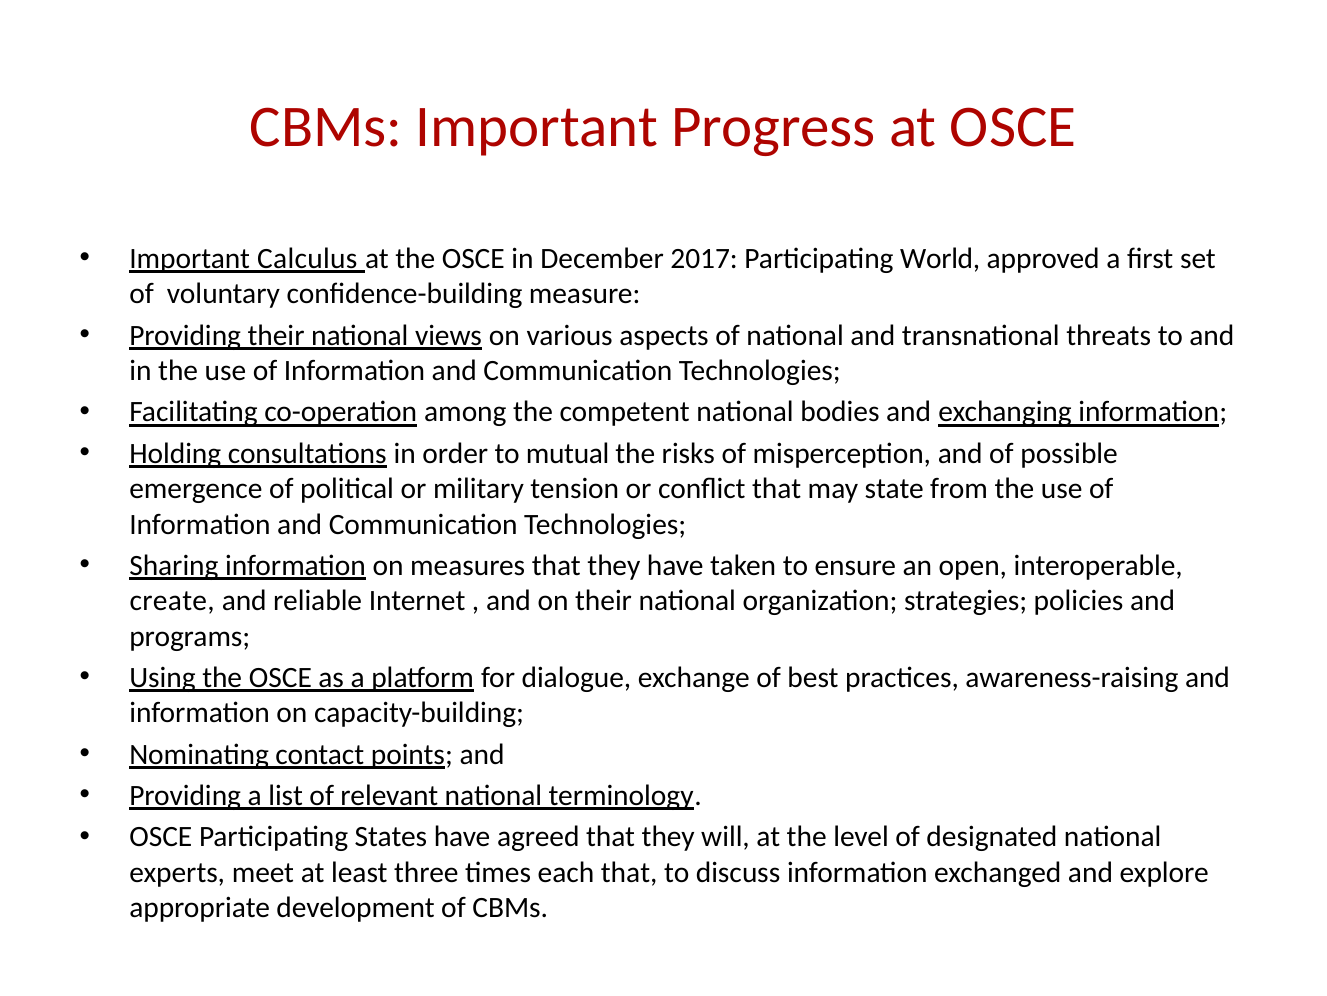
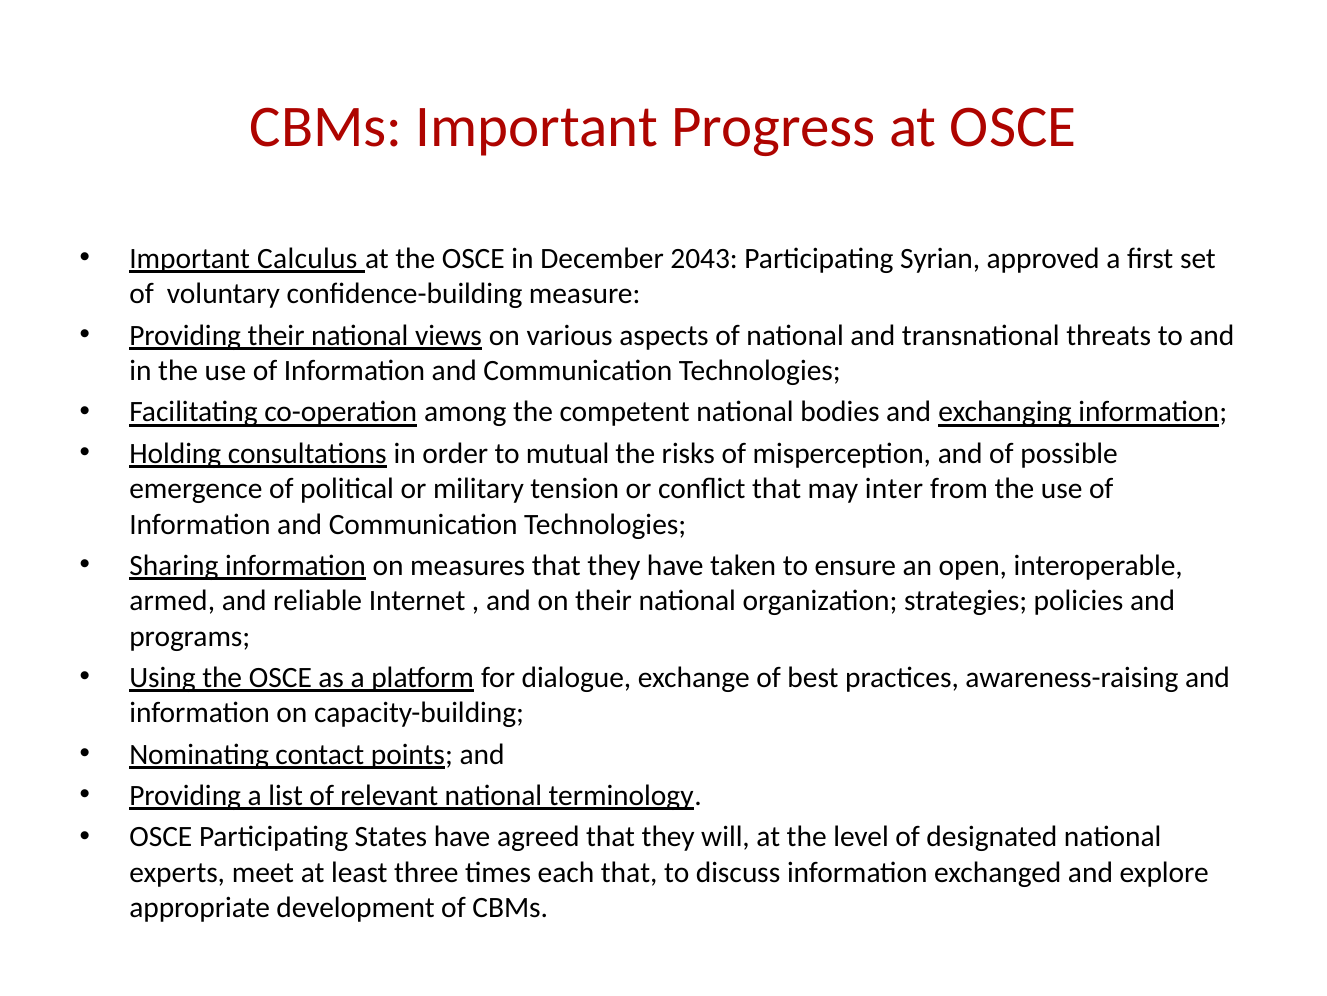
2017: 2017 -> 2043
World: World -> Syrian
state: state -> inter
create: create -> armed
